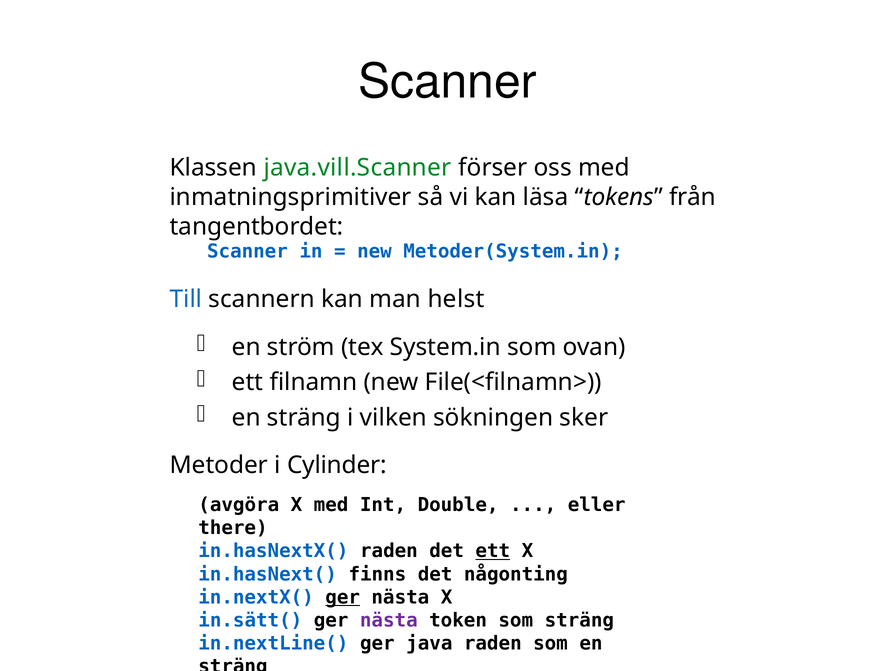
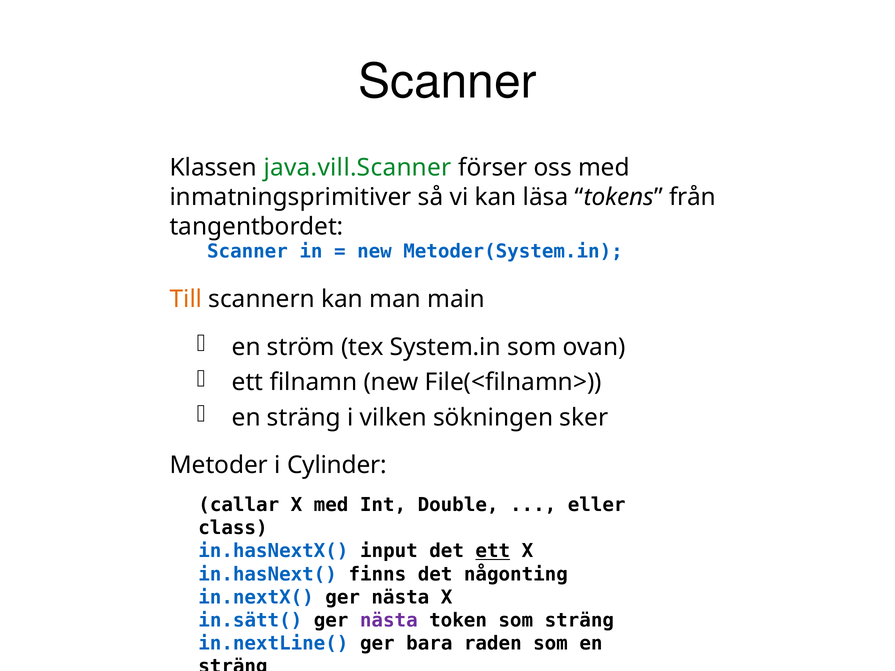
Till colour: blue -> orange
helst: helst -> main
avgöra: avgöra -> callar
there: there -> class
in.hasNextX( raden: raden -> input
ger at (343, 597) underline: present -> none
java: java -> bara
